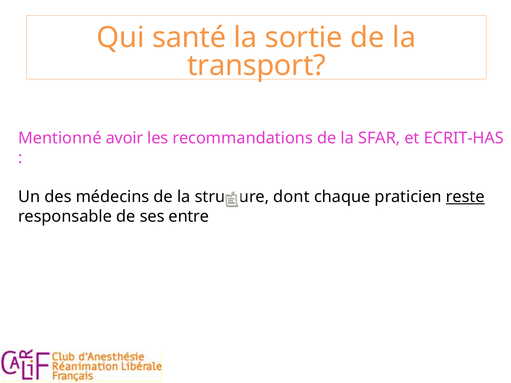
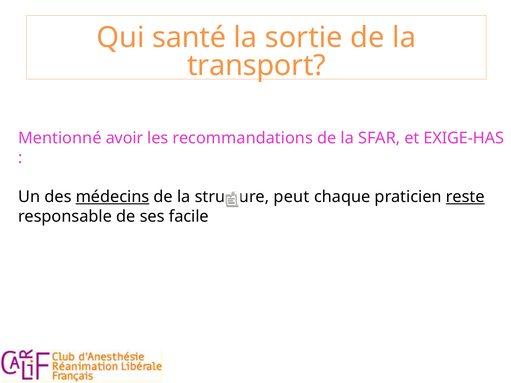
ECRIT-HAS: ECRIT-HAS -> EXIGE-HAS
médecins underline: none -> present
dont: dont -> peut
entre: entre -> facile
